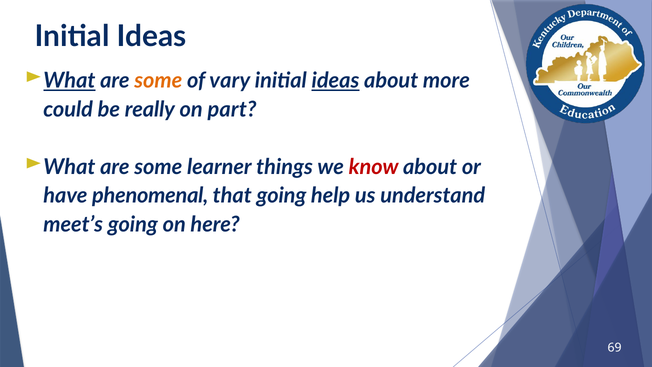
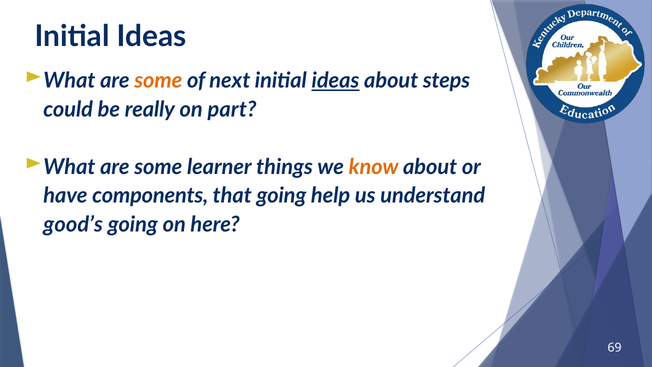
What at (69, 81) underline: present -> none
vary: vary -> next
more: more -> steps
know colour: red -> orange
phenomenal: phenomenal -> components
meet’s: meet’s -> good’s
